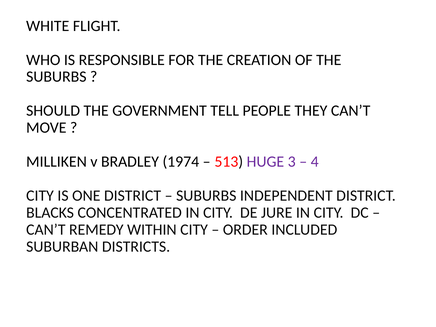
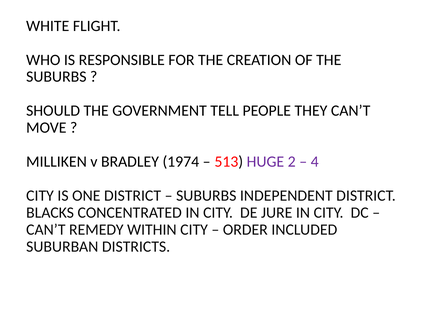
3: 3 -> 2
